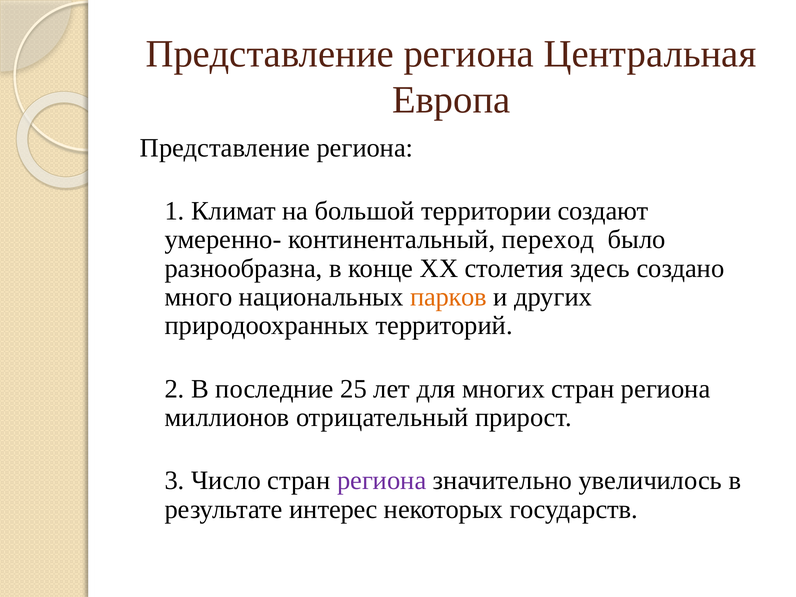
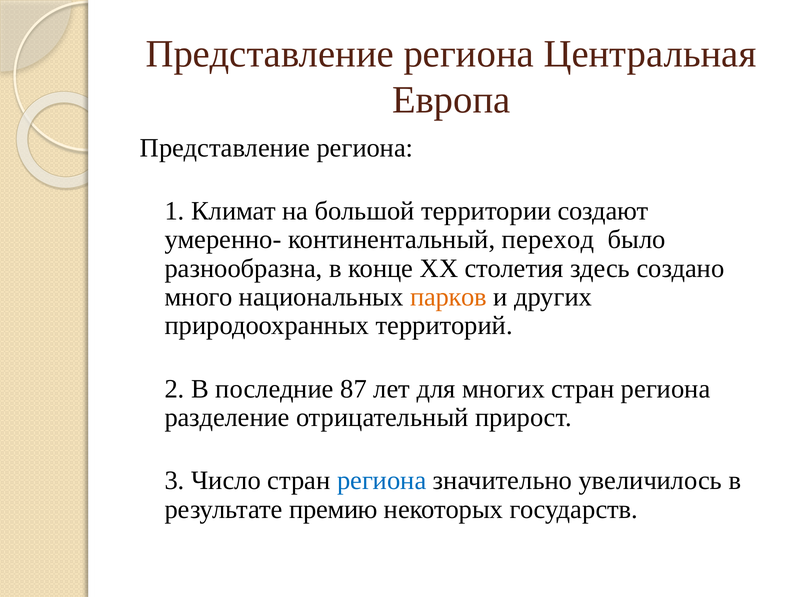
25: 25 -> 87
миллионов: миллионов -> разделение
региона at (382, 481) colour: purple -> blue
интерес: интерес -> премию
